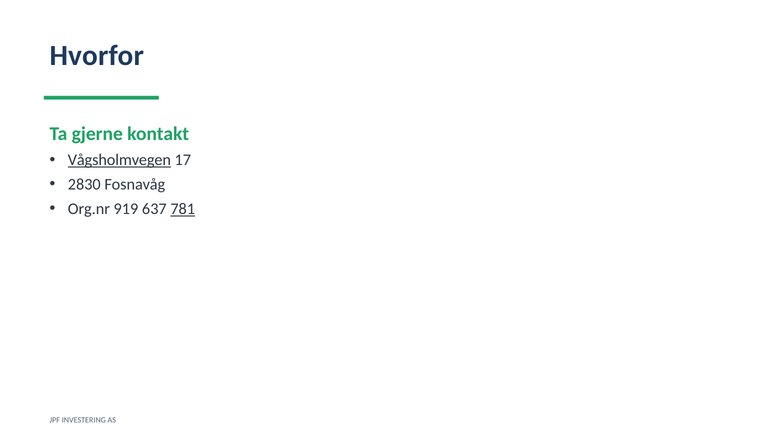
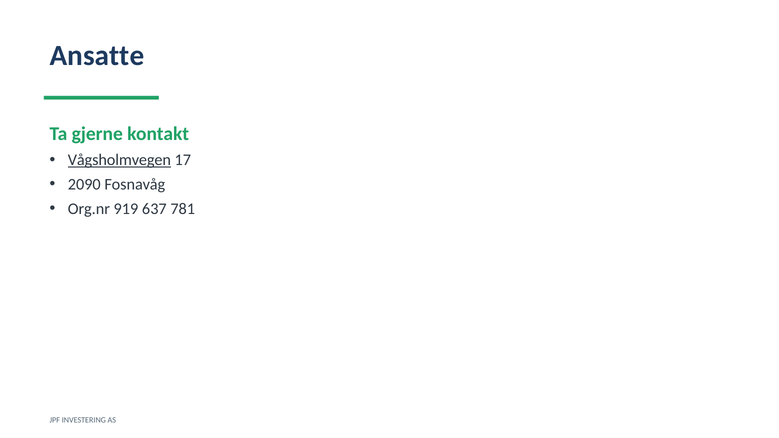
Hvorfor: Hvorfor -> Ansatte
2830: 2830 -> 2090
781 underline: present -> none
